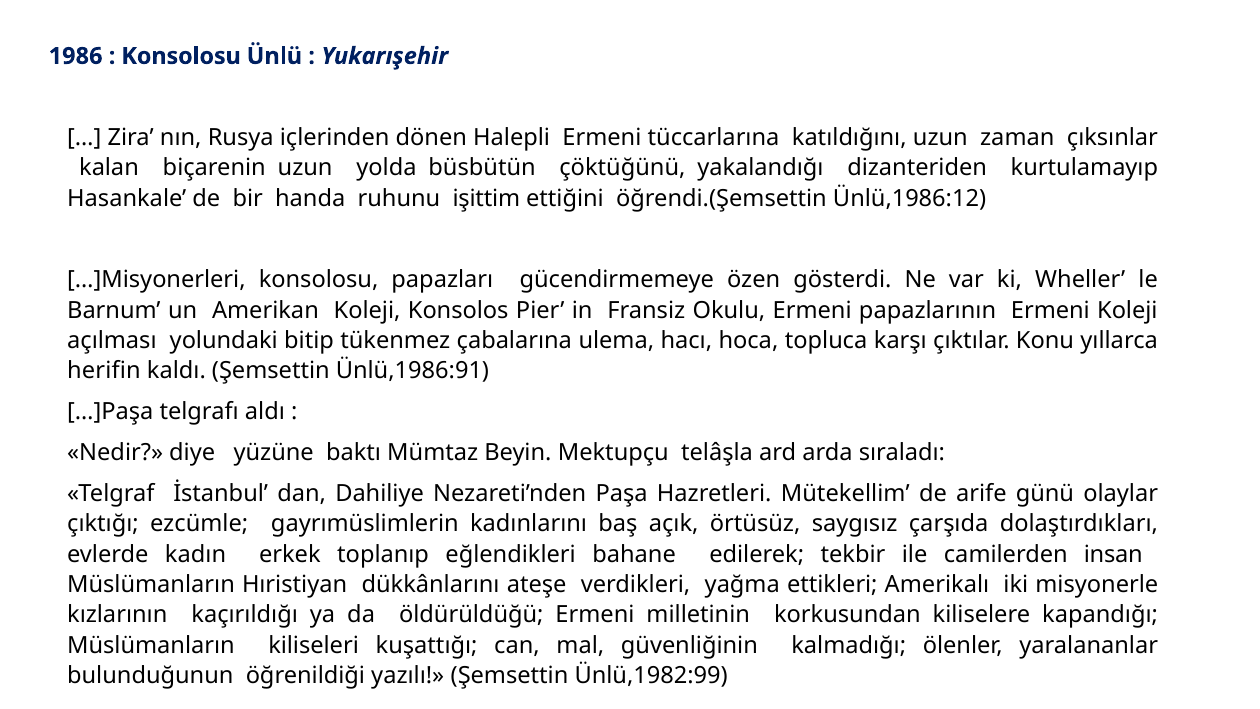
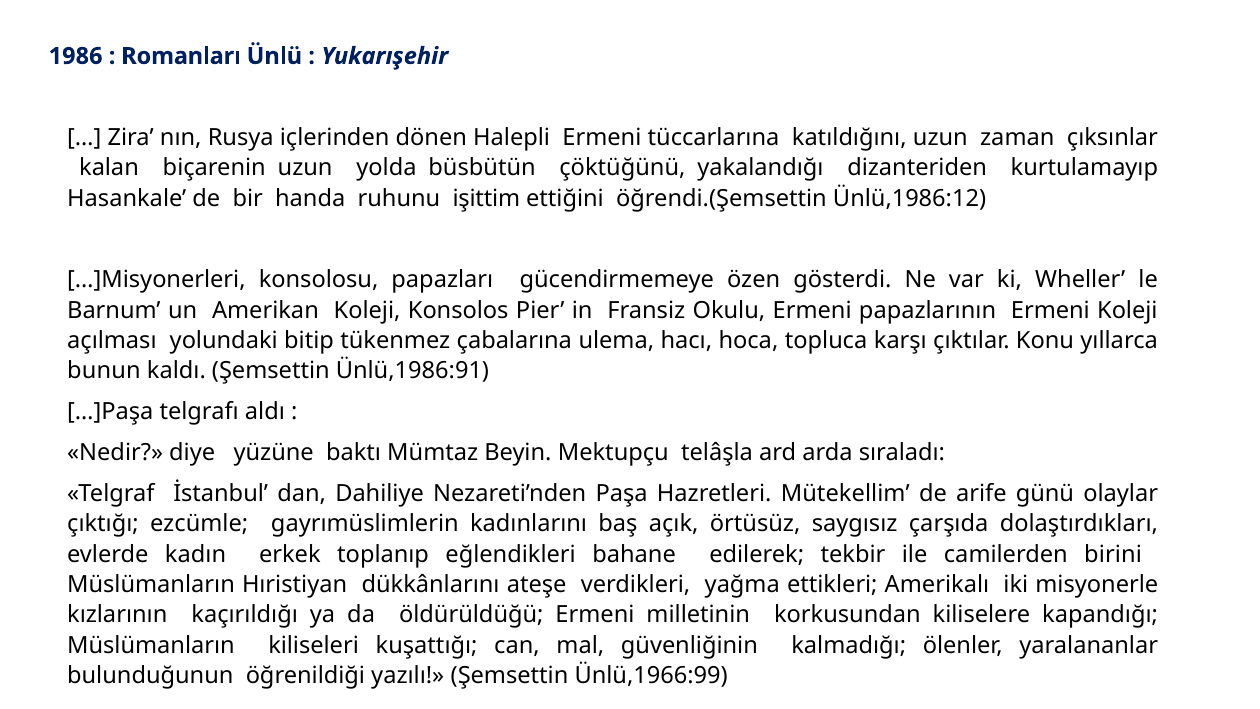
Konsolosu at (181, 56): Konsolosu -> Romanları
herifin: herifin -> bunun
insan: insan -> birini
Ünlü,1982:99: Ünlü,1982:99 -> Ünlü,1966:99
